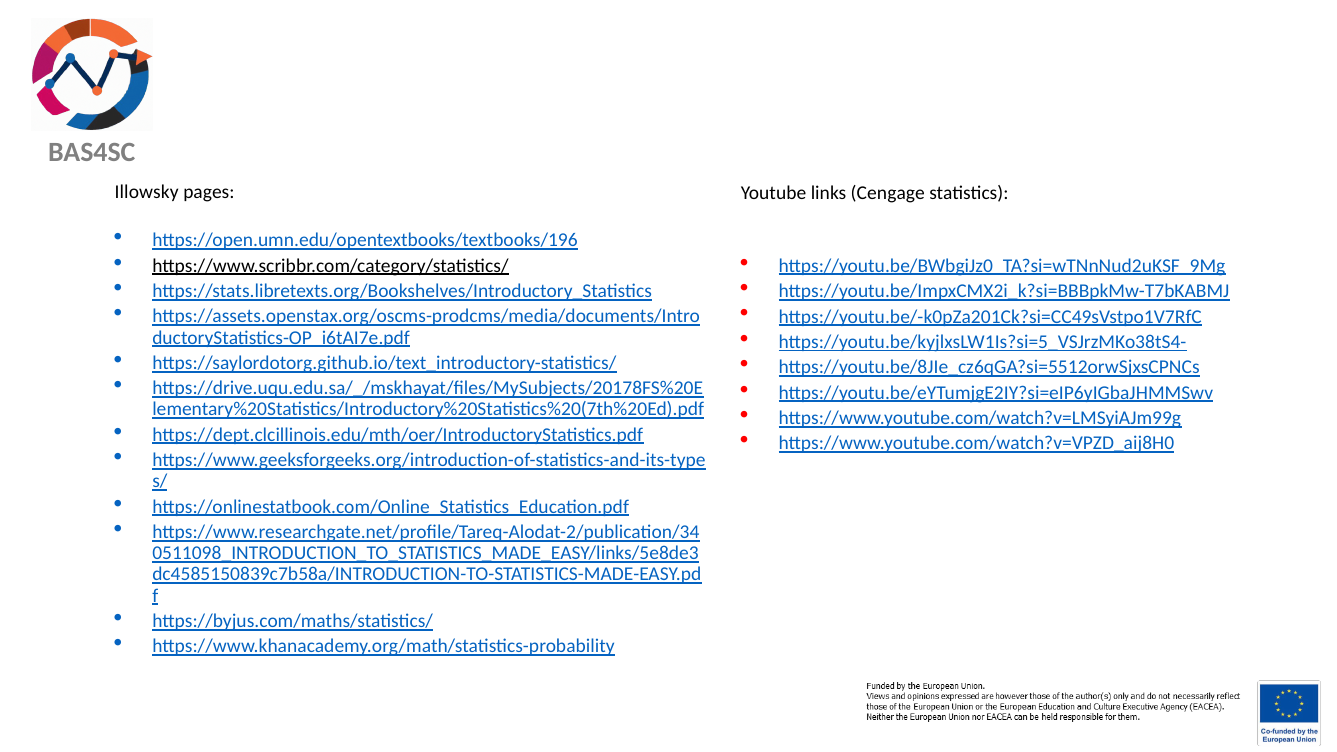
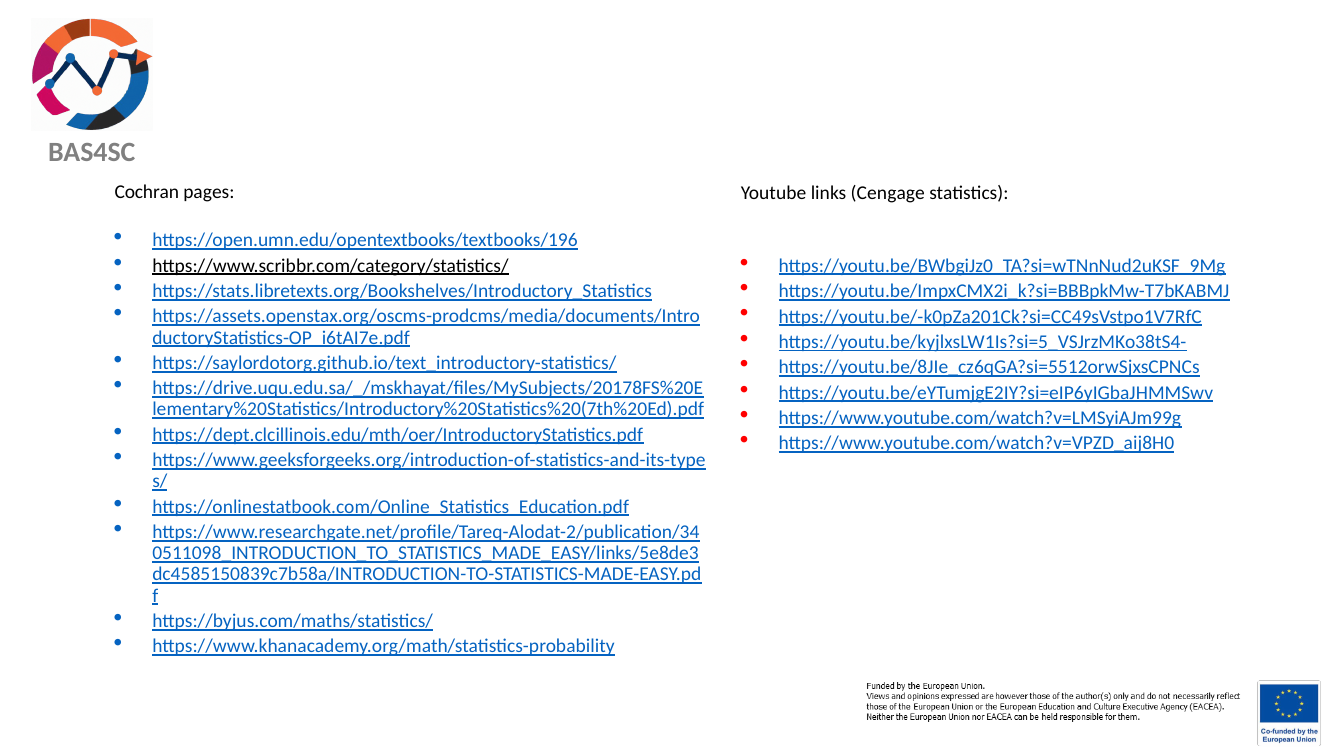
Illowsky: Illowsky -> Cochran
